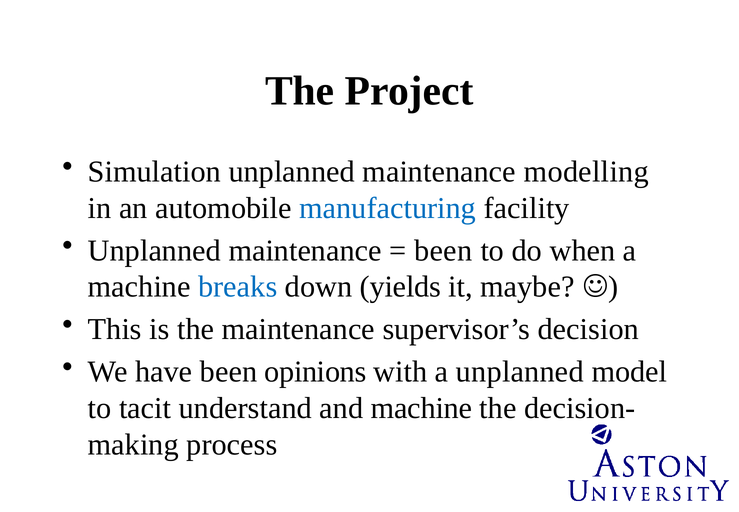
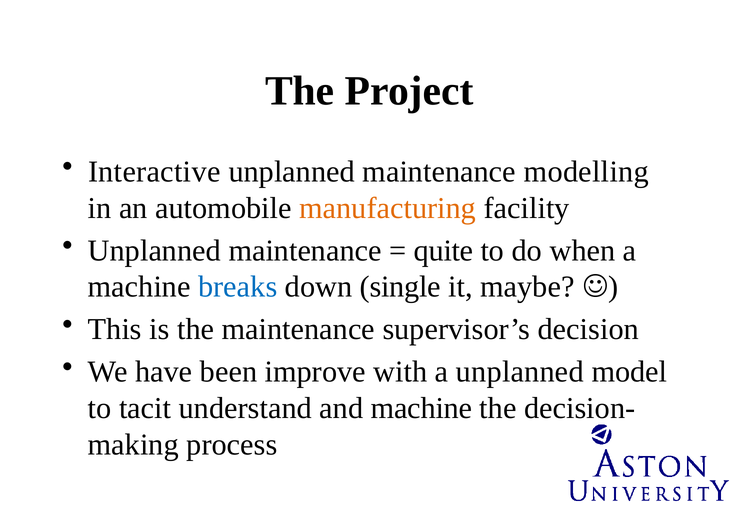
Simulation: Simulation -> Interactive
manufacturing colour: blue -> orange
been at (443, 250): been -> quite
yields: yields -> single
opinions: opinions -> improve
